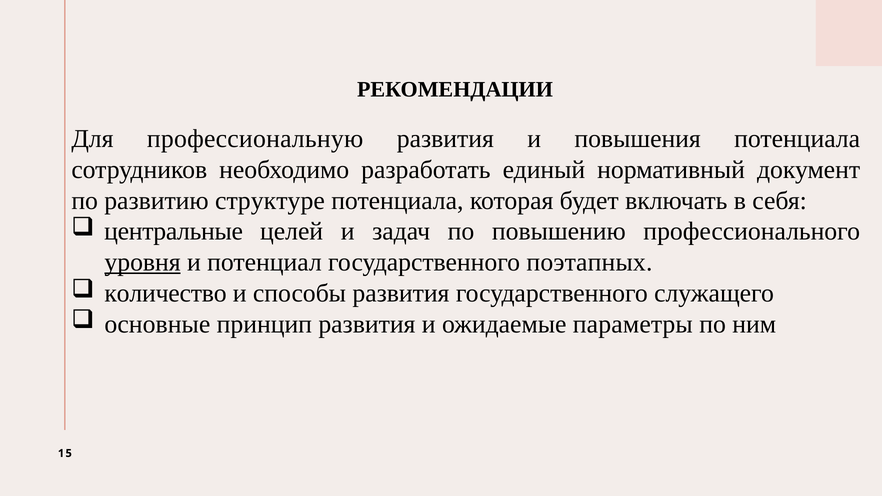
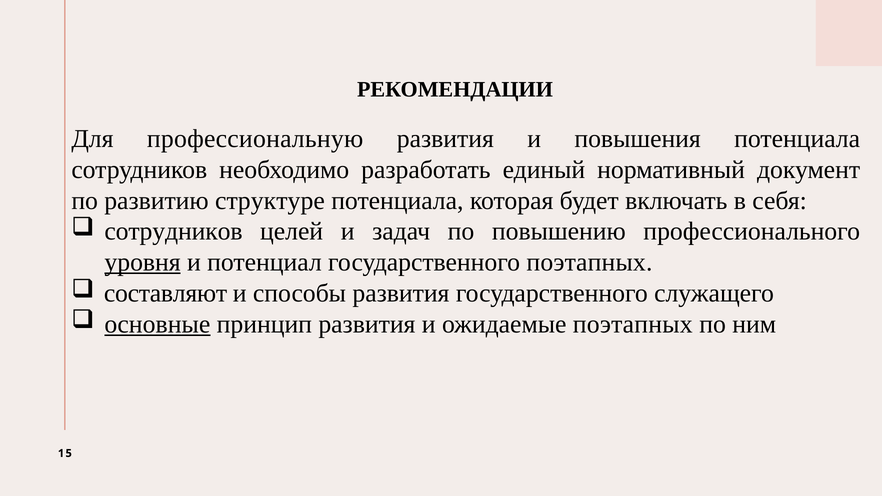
центральные at (174, 232): центральные -> сотрудников
количество: количество -> составляют
основные underline: none -> present
ожидаемые параметры: параметры -> поэтапных
